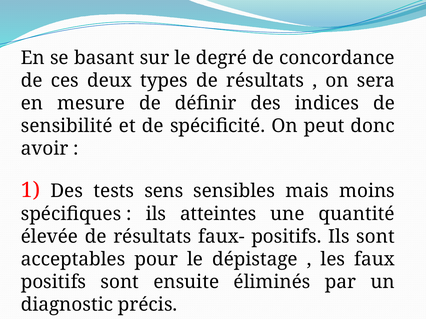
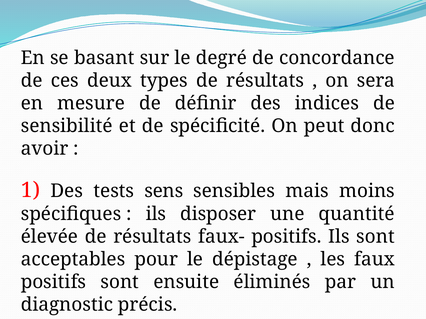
atteintes: atteintes -> disposer
